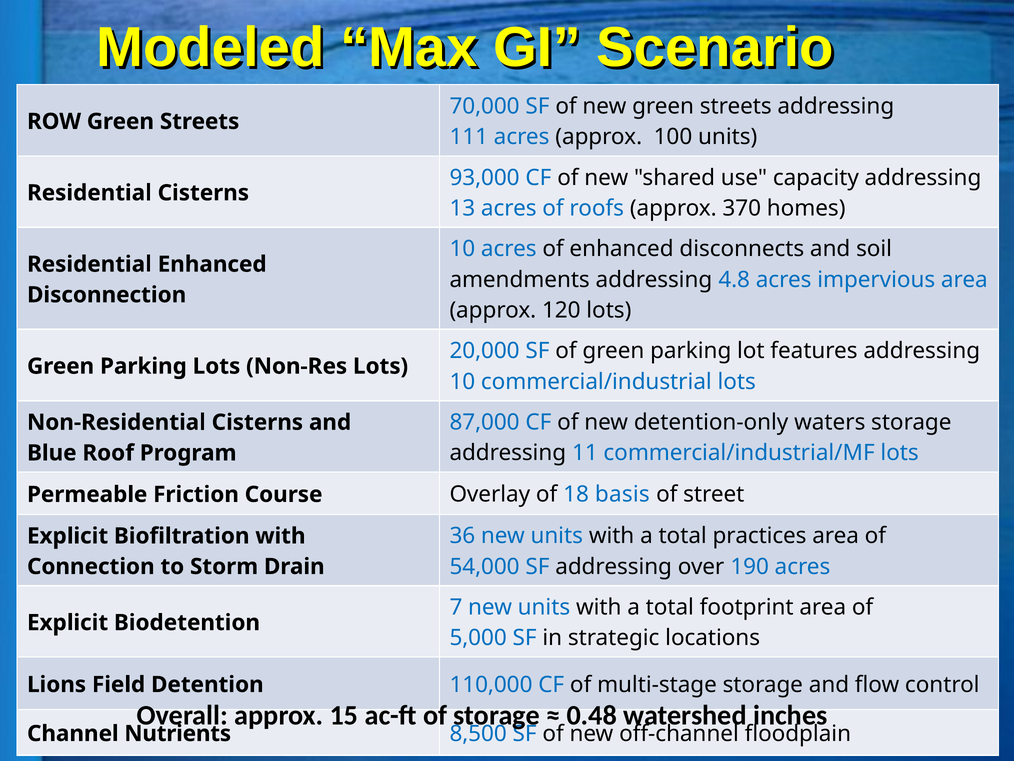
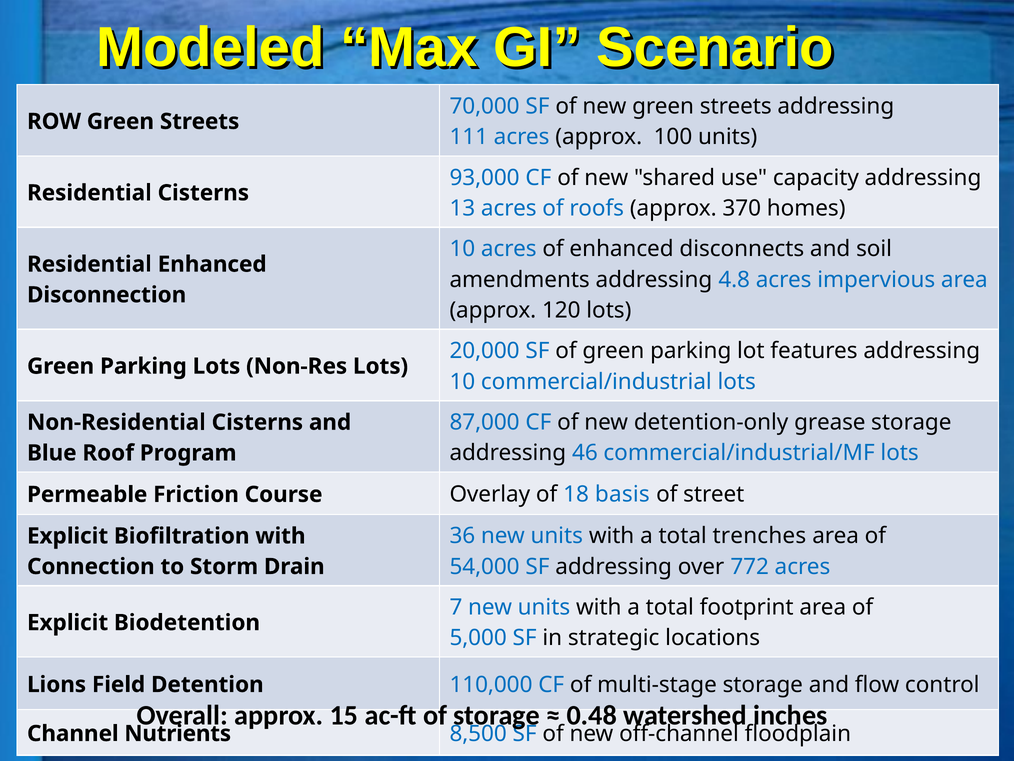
waters: waters -> grease
11: 11 -> 46
practices: practices -> trenches
190: 190 -> 772
